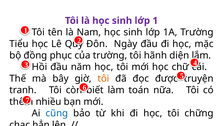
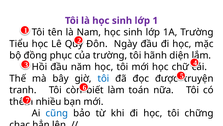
tôi at (103, 78) colour: orange -> blue
